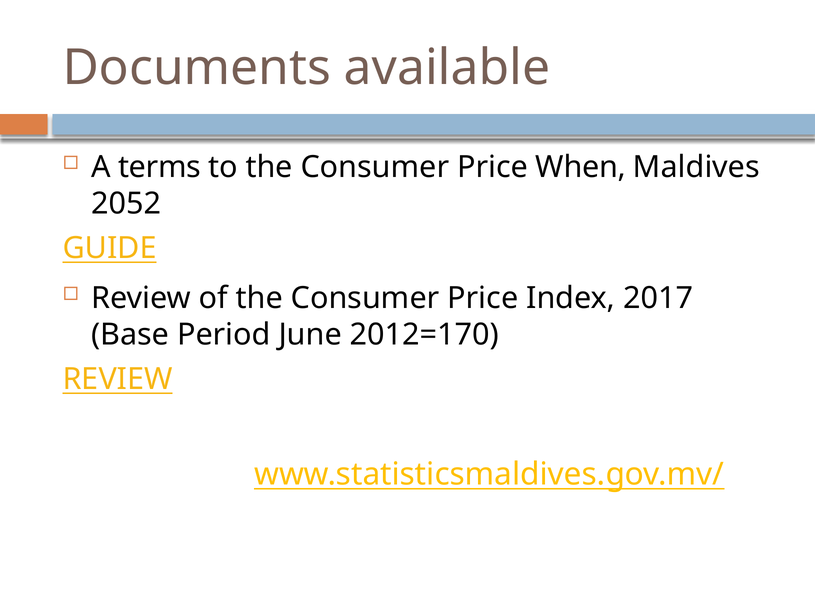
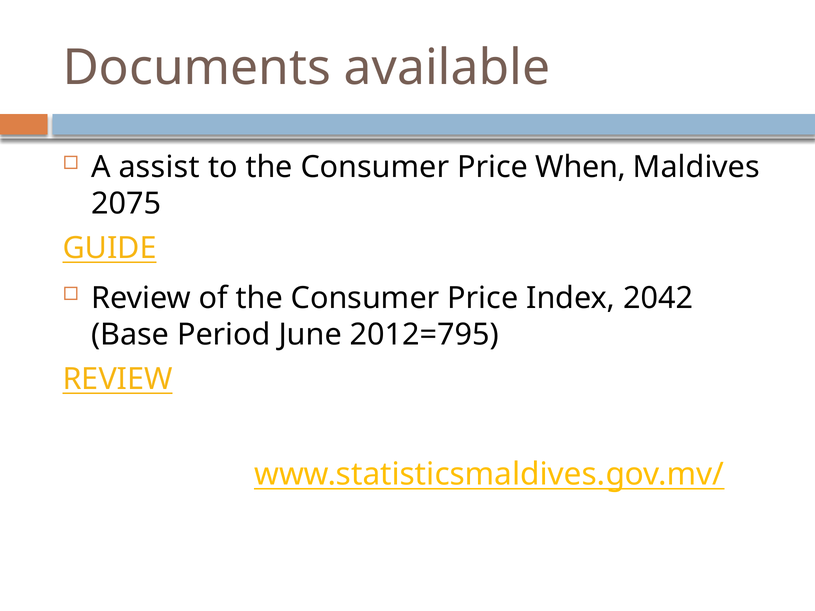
terms: terms -> assist
2052: 2052 -> 2075
2017: 2017 -> 2042
2012=170: 2012=170 -> 2012=795
